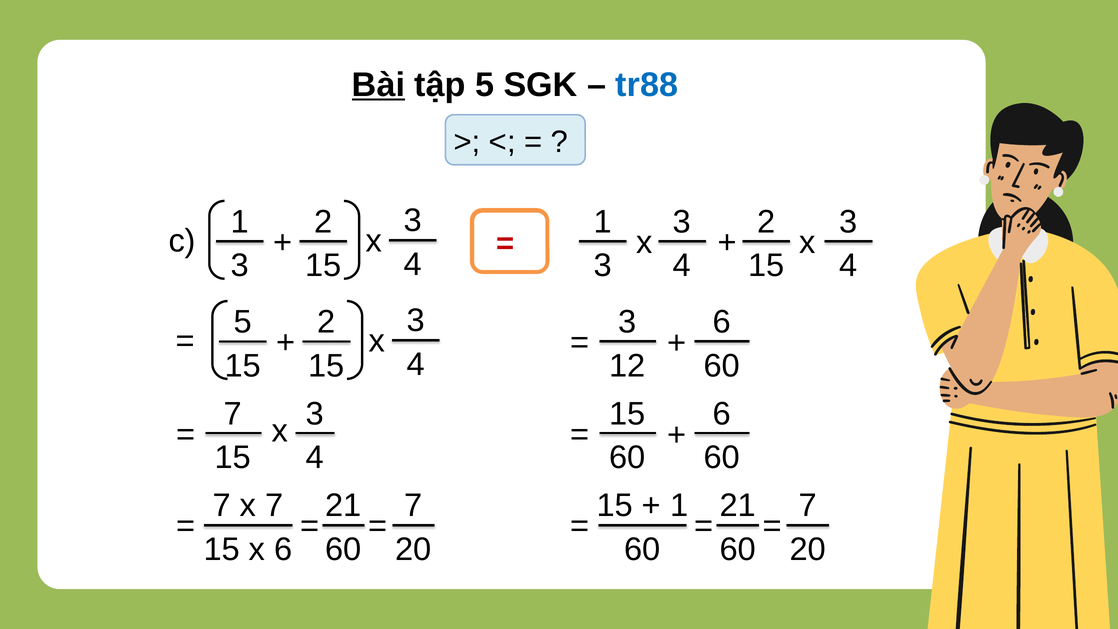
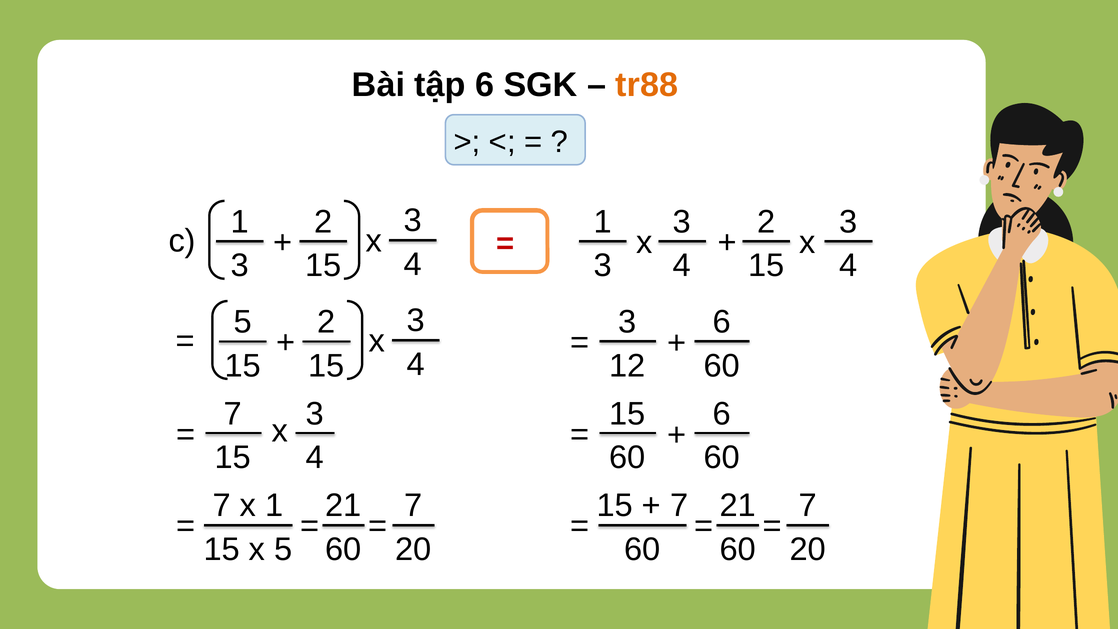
Bài underline: present -> none
tập 5: 5 -> 6
tr88 colour: blue -> orange
7 x 7: 7 -> 1
1 at (679, 506): 1 -> 7
x 6: 6 -> 5
